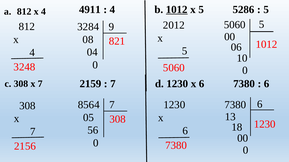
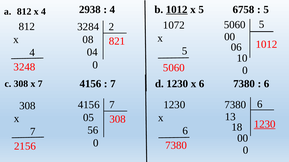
4911: 4911 -> 2938
5286: 5286 -> 6758
2012: 2012 -> 1072
9: 9 -> 2
2159 at (90, 84): 2159 -> 4156
8564 at (89, 105): 8564 -> 4156
1230 at (265, 125) underline: none -> present
